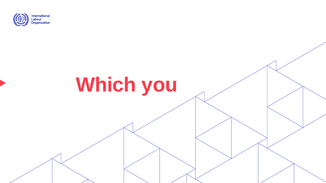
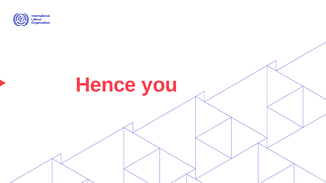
Which: Which -> Hence
